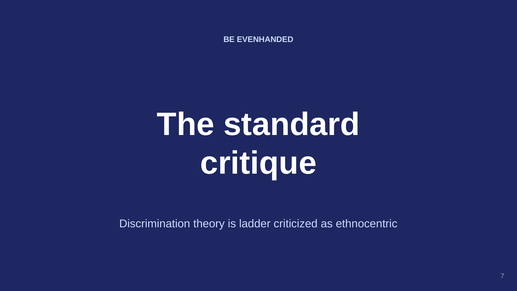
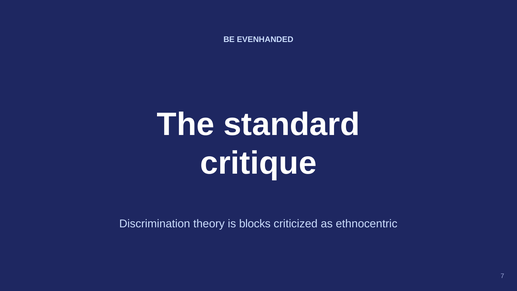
ladder: ladder -> blocks
